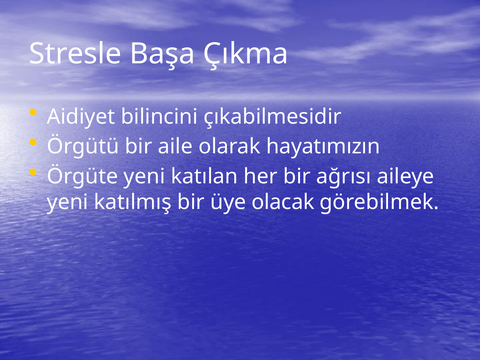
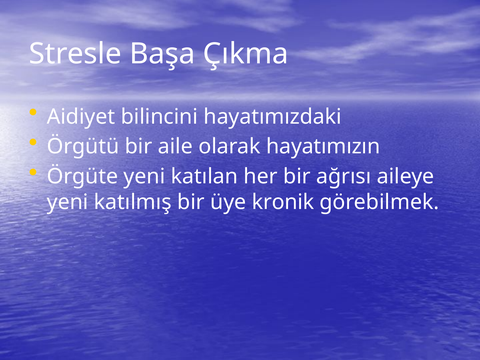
çıkabilmesidir: çıkabilmesidir -> hayatımızdaki
olacak: olacak -> kronik
